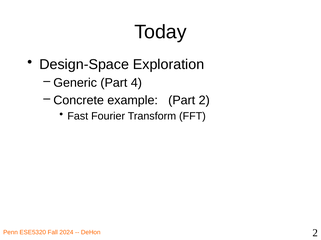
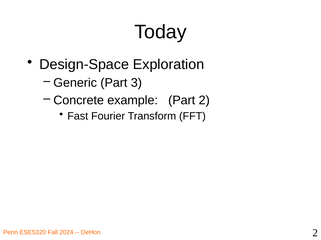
4: 4 -> 3
